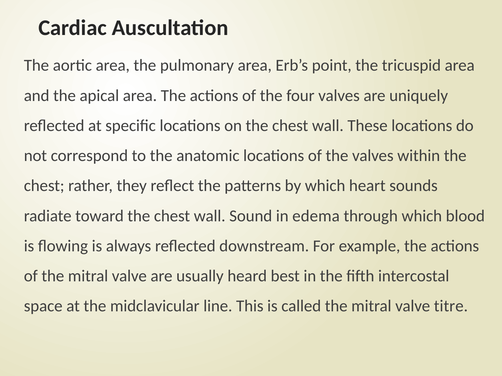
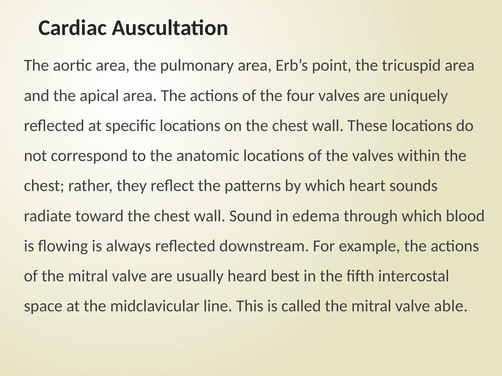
titre: titre -> able
